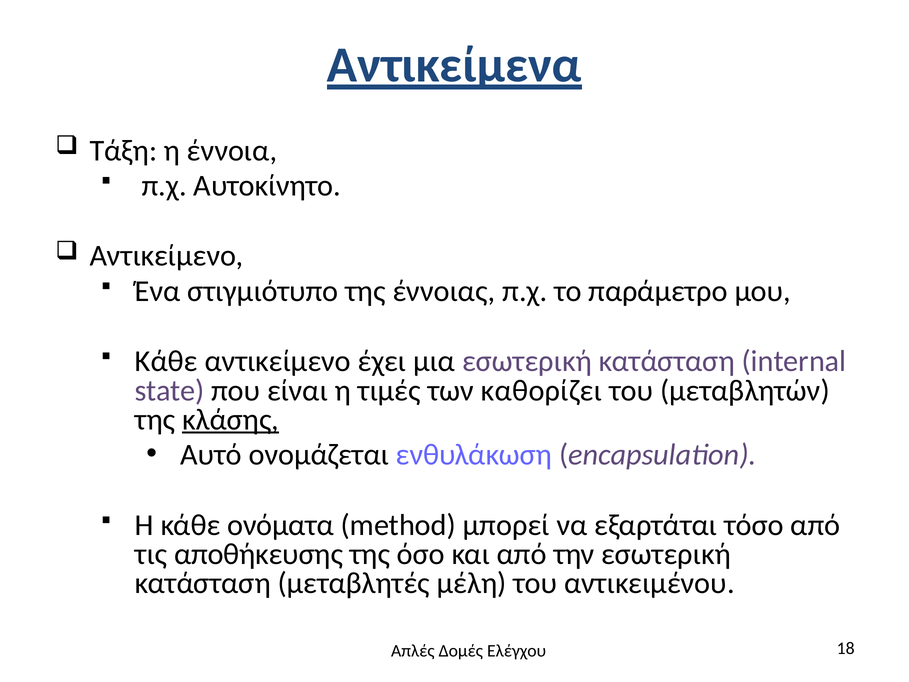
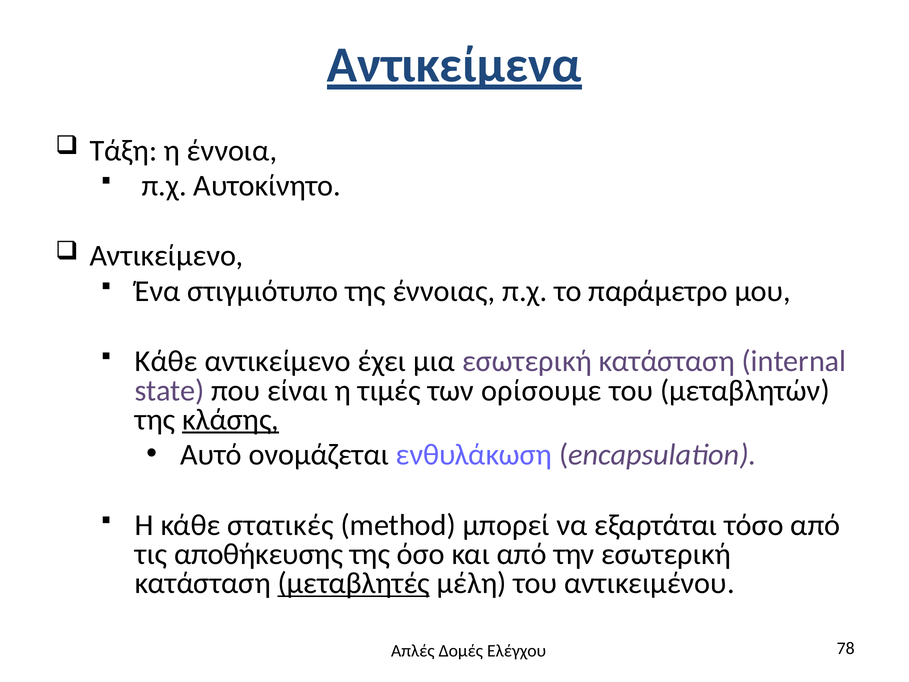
καθορίζει: καθορίζει -> ορίσουμε
ονόματα: ονόματα -> στατικές
μεταβλητές underline: none -> present
18: 18 -> 78
